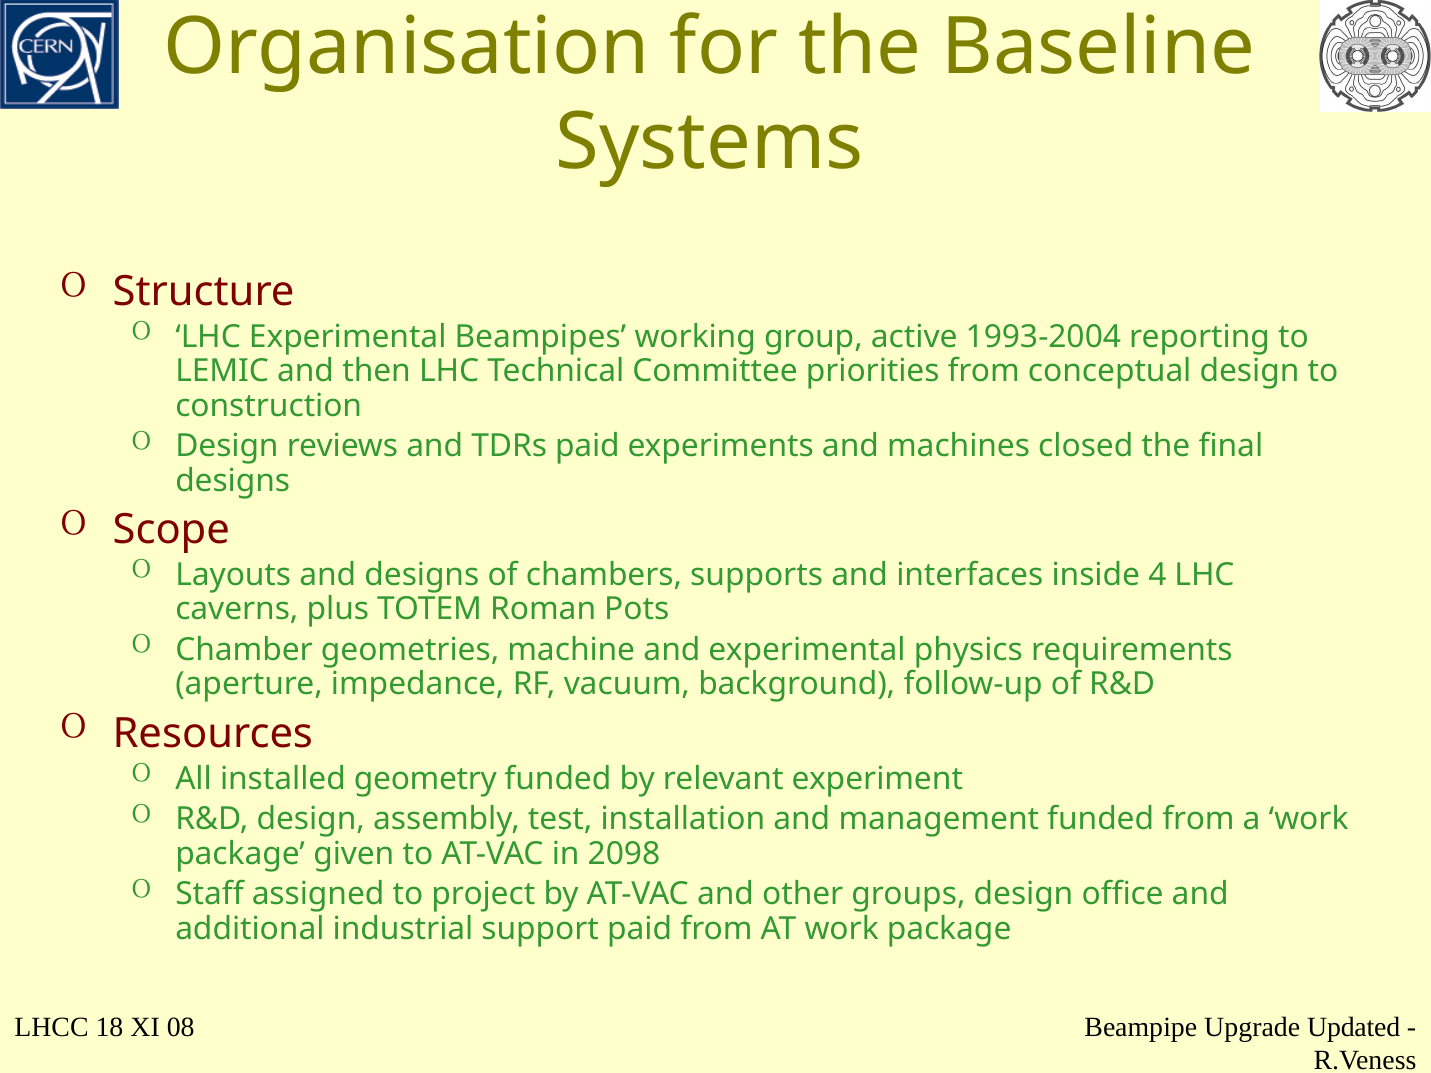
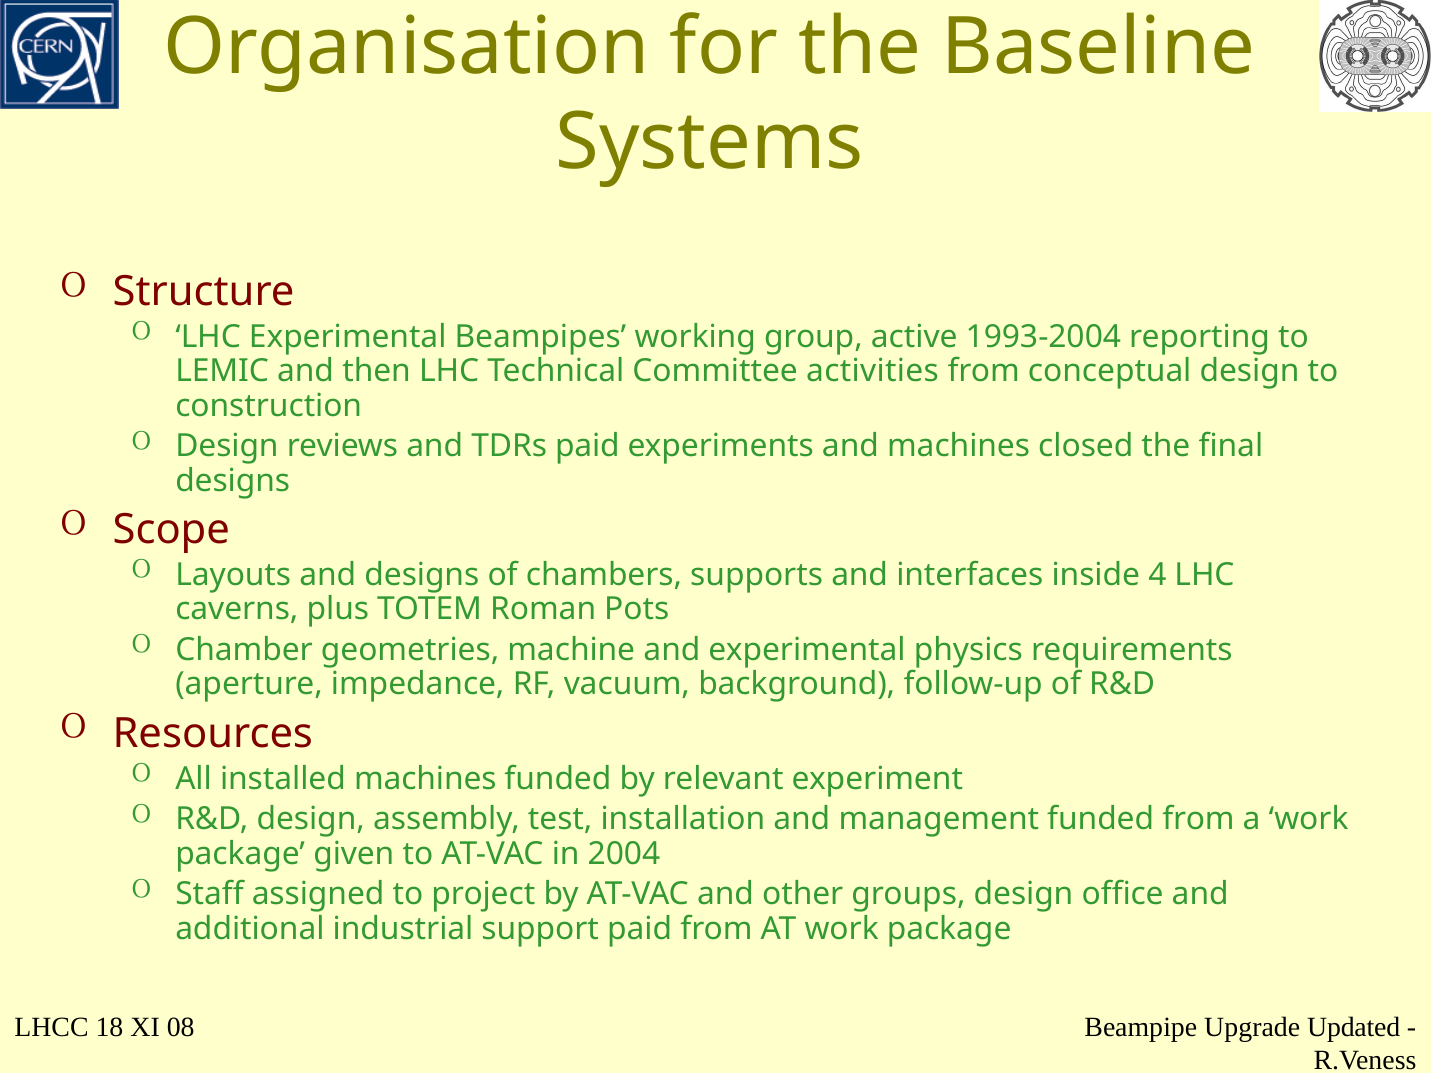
priorities: priorities -> activities
installed geometry: geometry -> machines
2098: 2098 -> 2004
